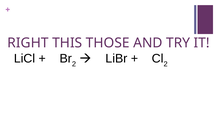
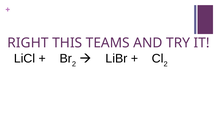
THOSE: THOSE -> TEAMS
